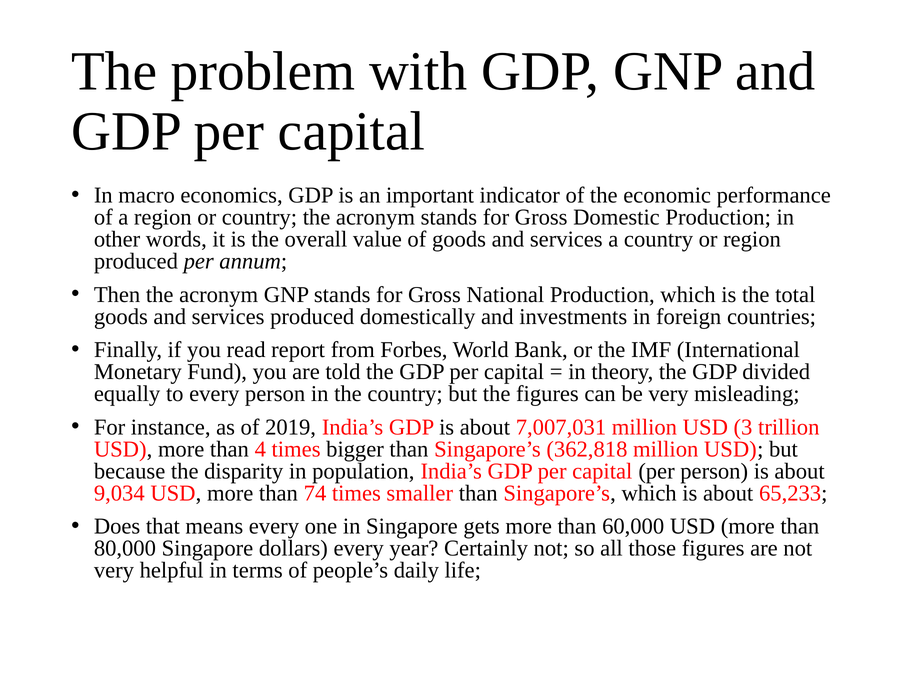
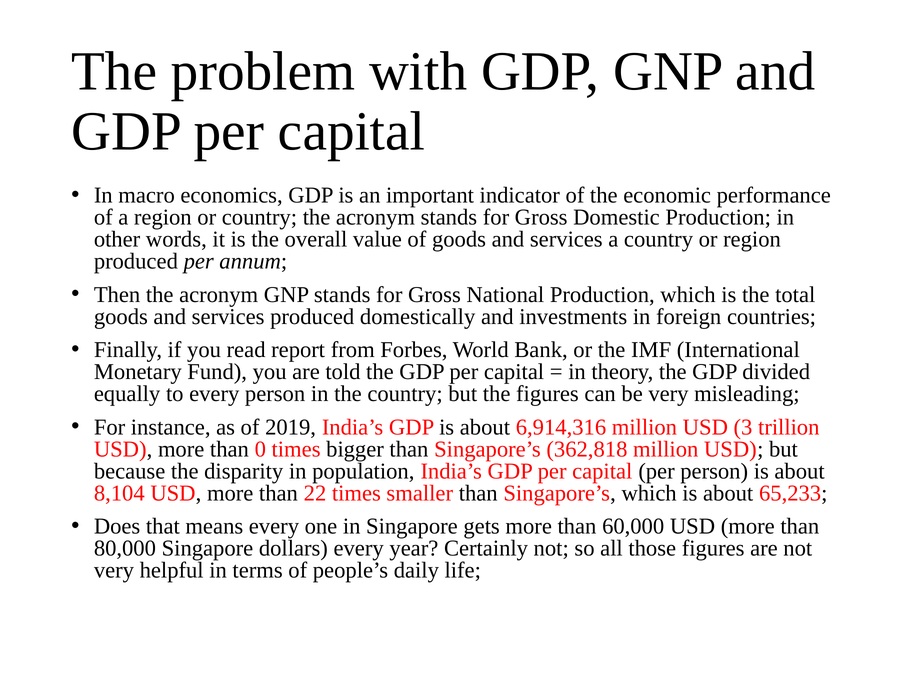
7,007,031: 7,007,031 -> 6,914,316
4: 4 -> 0
9,034: 9,034 -> 8,104
74: 74 -> 22
